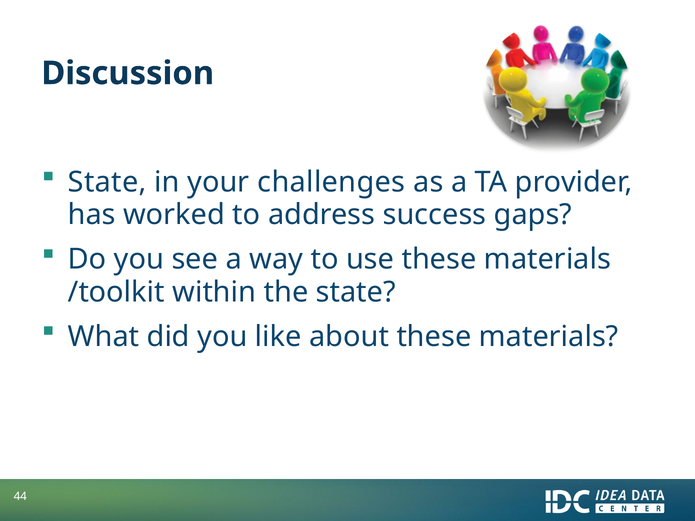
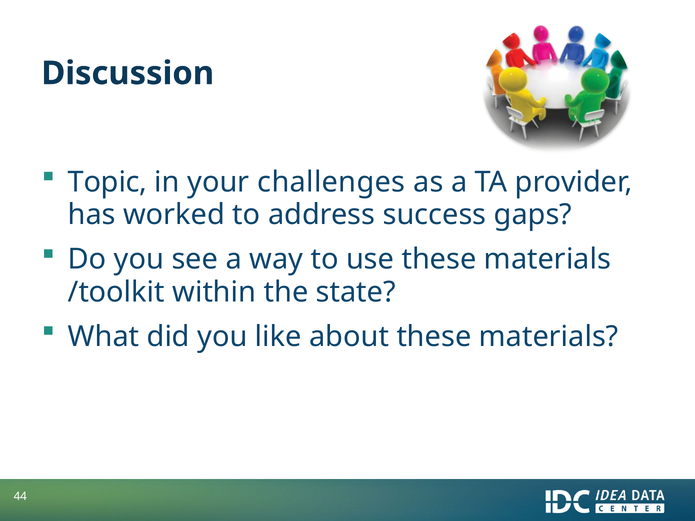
State at (107, 182): State -> Topic
